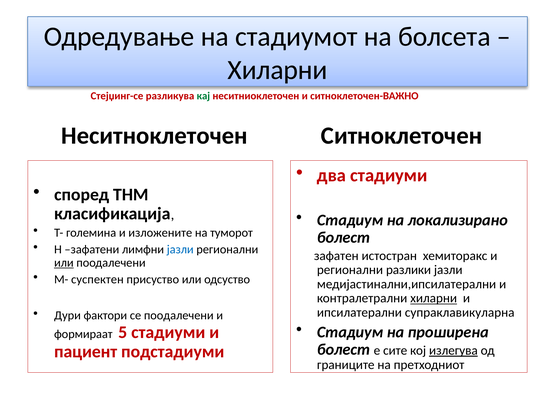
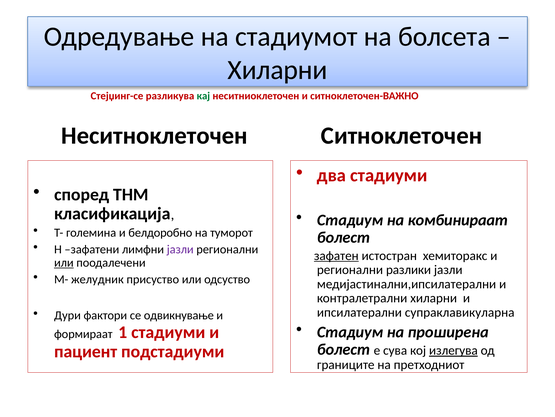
локализирано: локализирано -> комбинираат
изложените: изложените -> белдоробно
јазли at (180, 249) colour: blue -> purple
зафатен underline: none -> present
суспектен: суспектен -> желудник
хиларни at (434, 298) underline: present -> none
се поодалечени: поодалечени -> одвикнување
5: 5 -> 1
сите: сите -> сува
